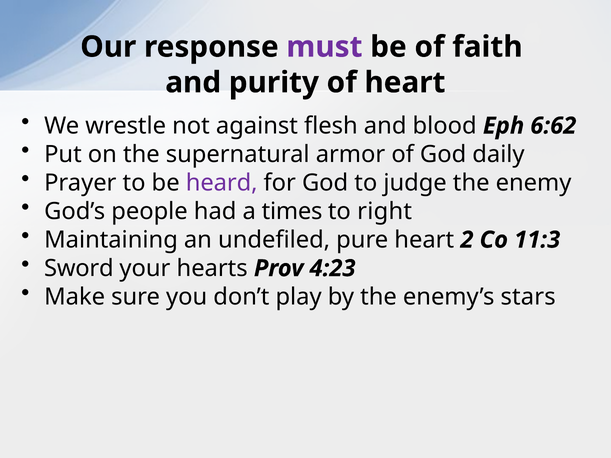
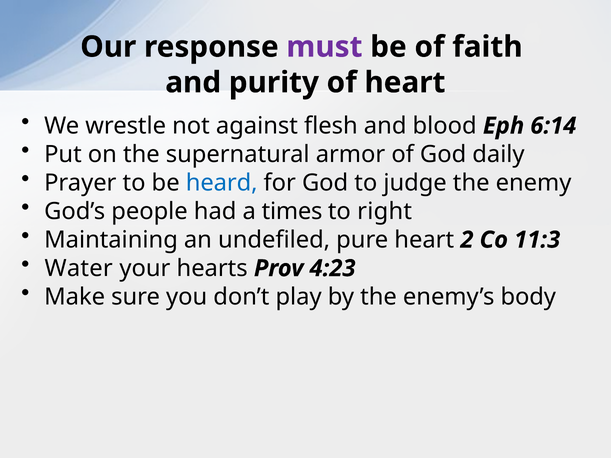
6:62: 6:62 -> 6:14
heard colour: purple -> blue
Sword: Sword -> Water
stars: stars -> body
